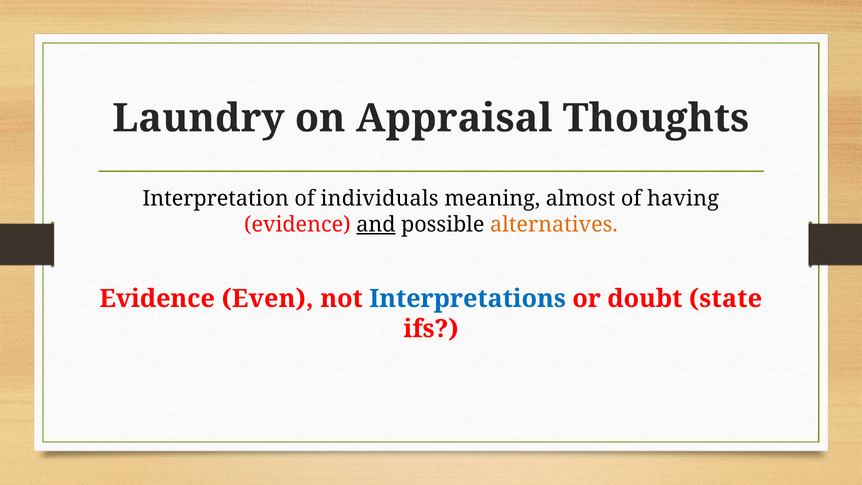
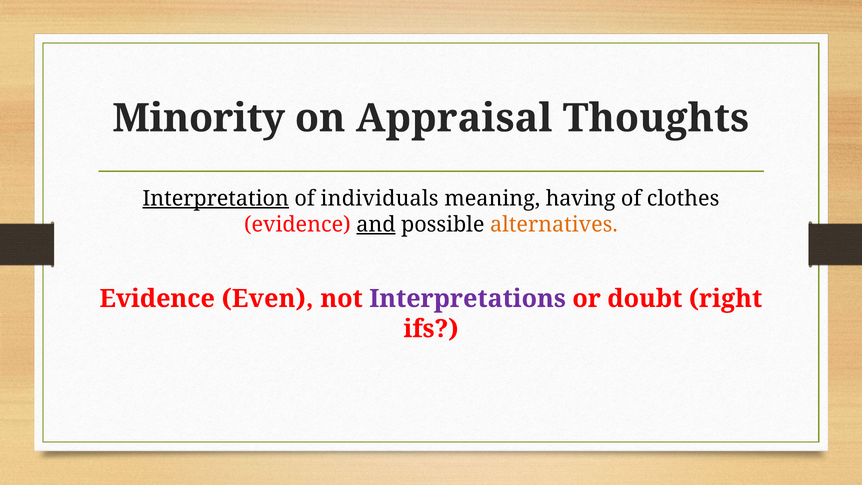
Laundry: Laundry -> Minority
Interpretation underline: none -> present
almost: almost -> having
having: having -> clothes
Interpretations colour: blue -> purple
state: state -> right
